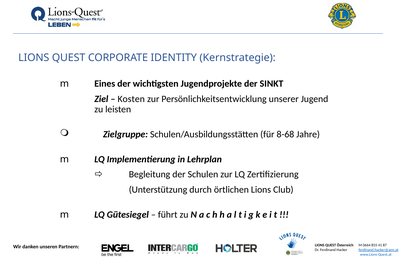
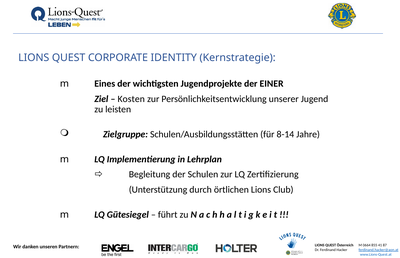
SINKT: SINKT -> EINER
8-68: 8-68 -> 8-14
